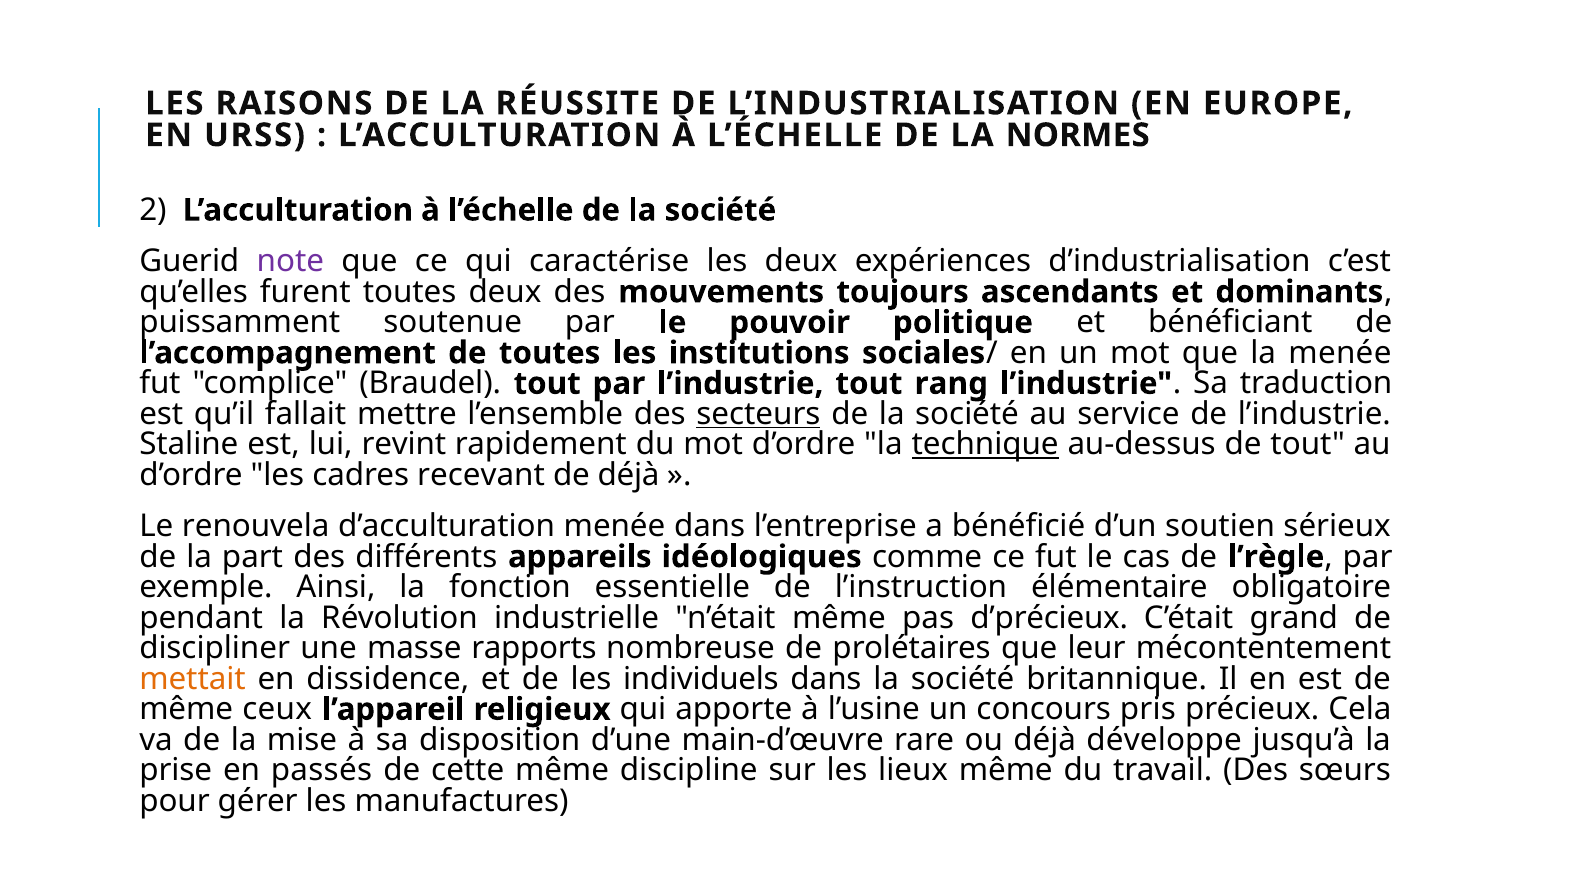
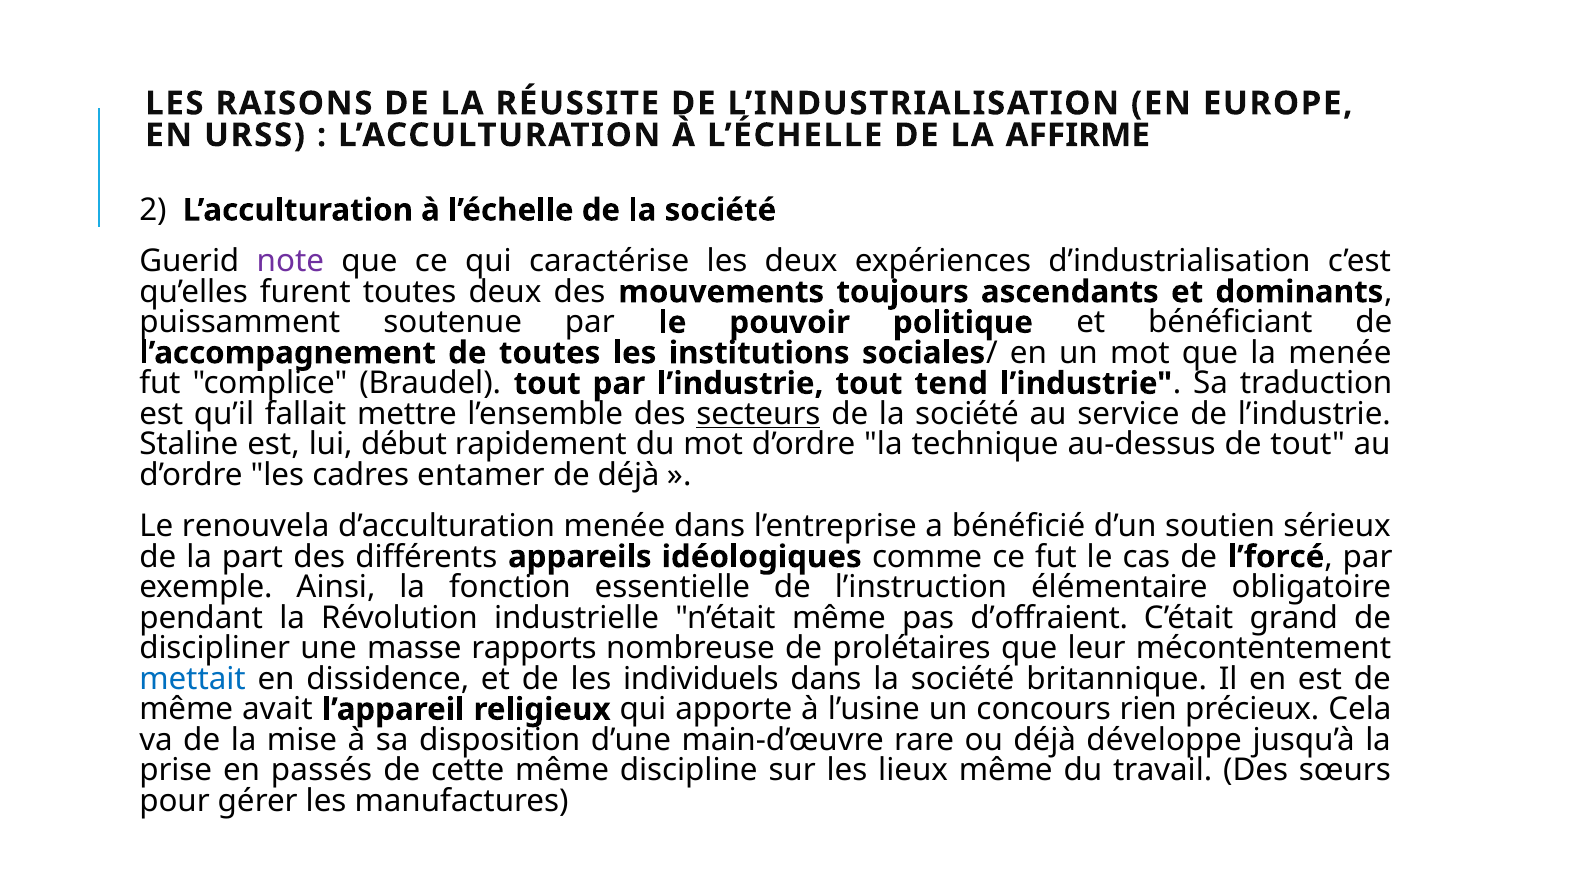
NORMES: NORMES -> AFFIRME
rang: rang -> tend
revint: revint -> début
technique underline: present -> none
recevant: recevant -> entamer
l’règle: l’règle -> l’forcé
d’précieux: d’précieux -> d’offraient
mettait colour: orange -> blue
ceux: ceux -> avait
pris: pris -> rien
